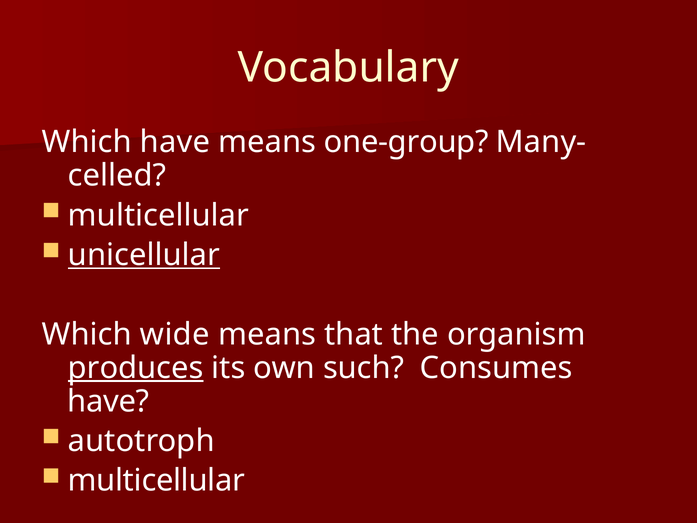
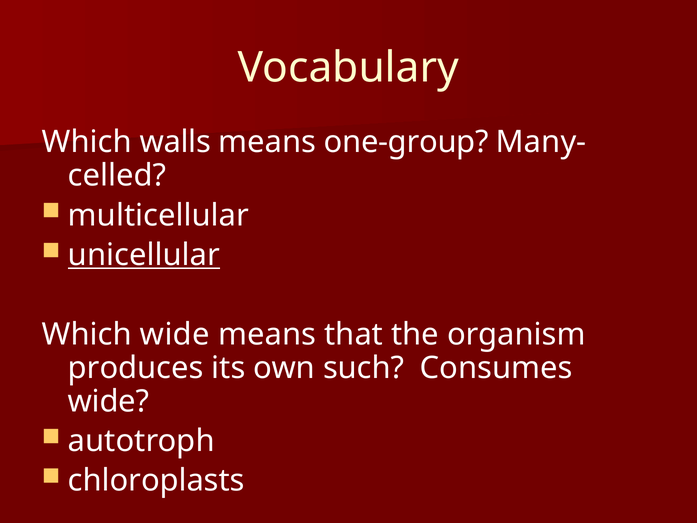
Which have: have -> walls
produces underline: present -> none
have at (108, 401): have -> wide
multicellular at (156, 481): multicellular -> chloroplasts
